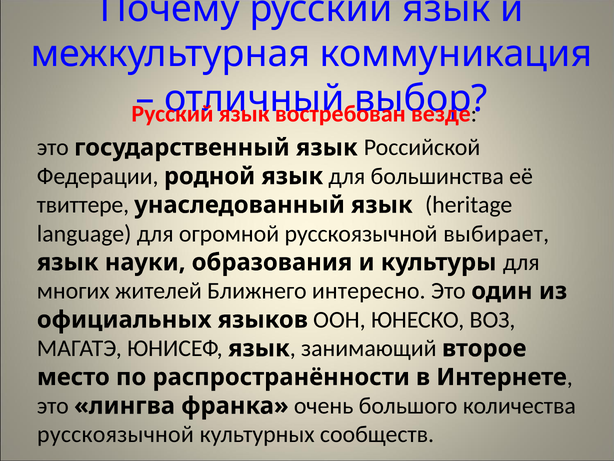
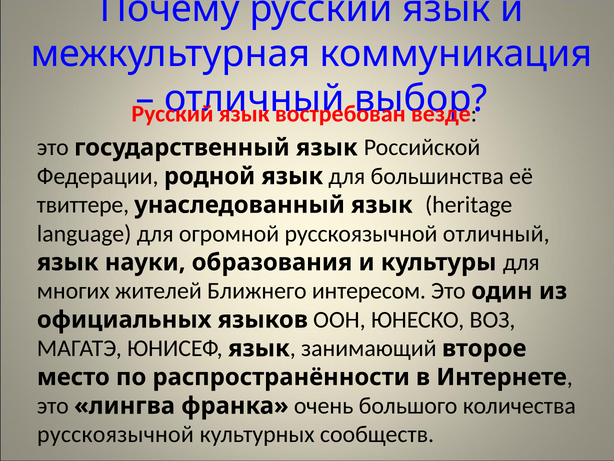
русскоязычной выбирает: выбирает -> отличный
интересно: интересно -> интересом
